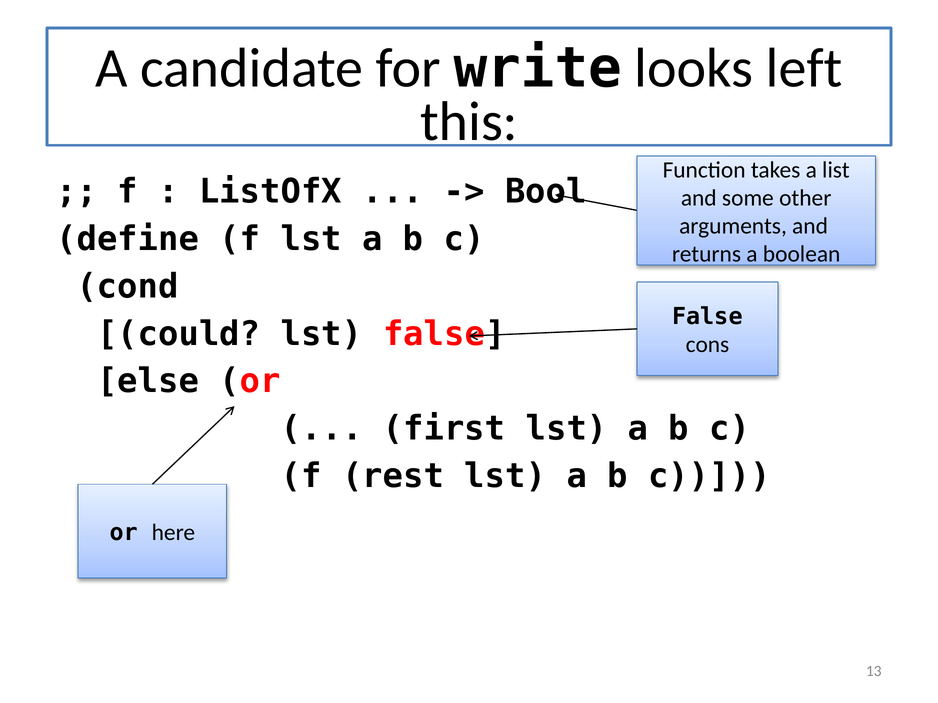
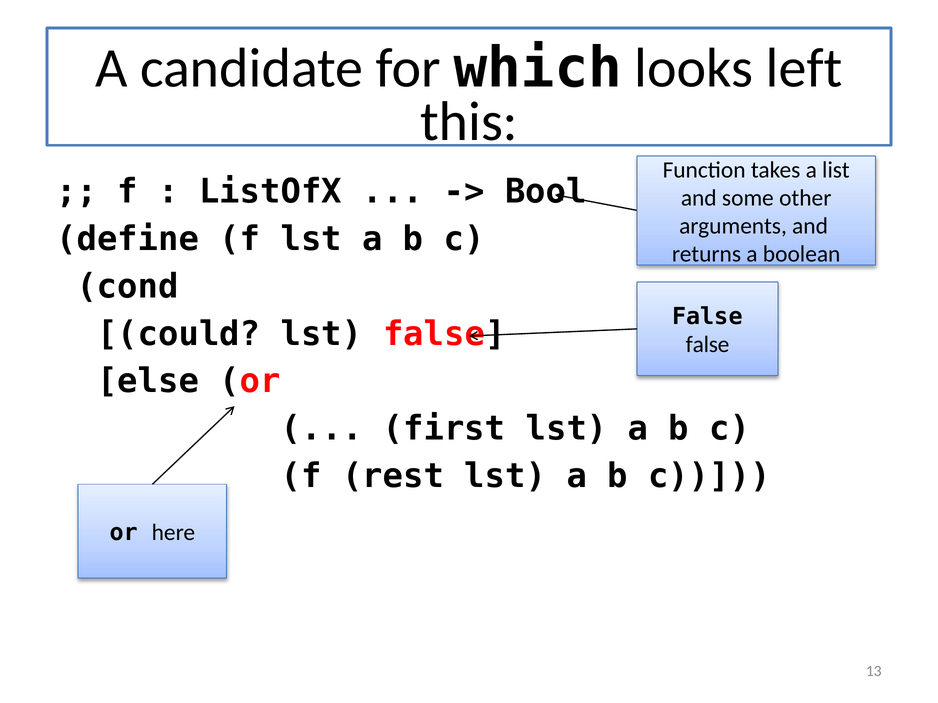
write: write -> which
cons at (707, 345): cons -> false
